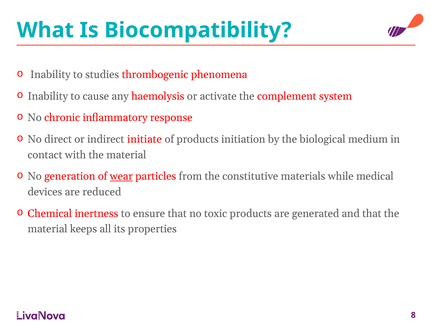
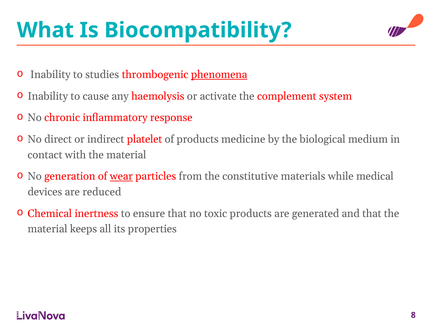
phenomena underline: none -> present
initiate: initiate -> platelet
initiation: initiation -> medicine
